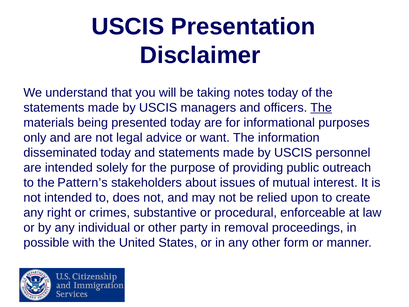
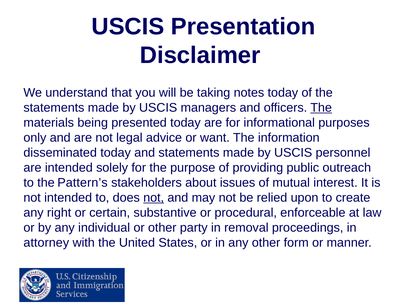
not at (154, 197) underline: none -> present
crimes: crimes -> certain
possible: possible -> attorney
